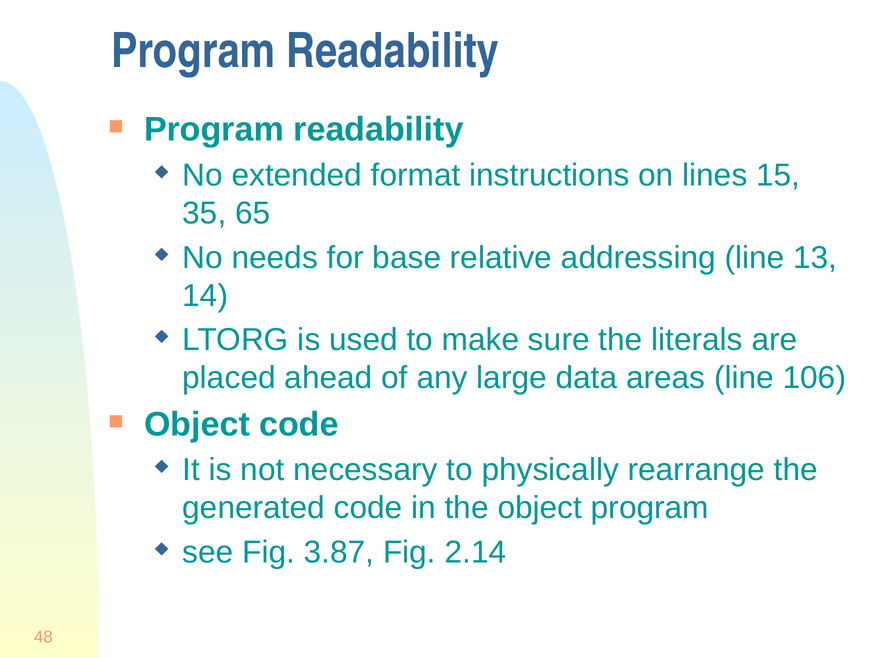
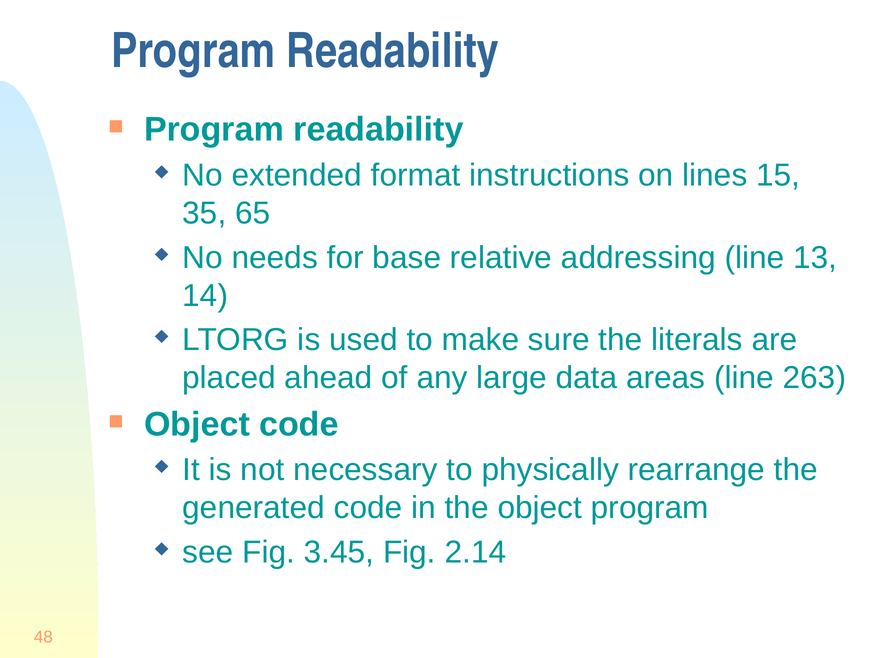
106: 106 -> 263
3.87: 3.87 -> 3.45
